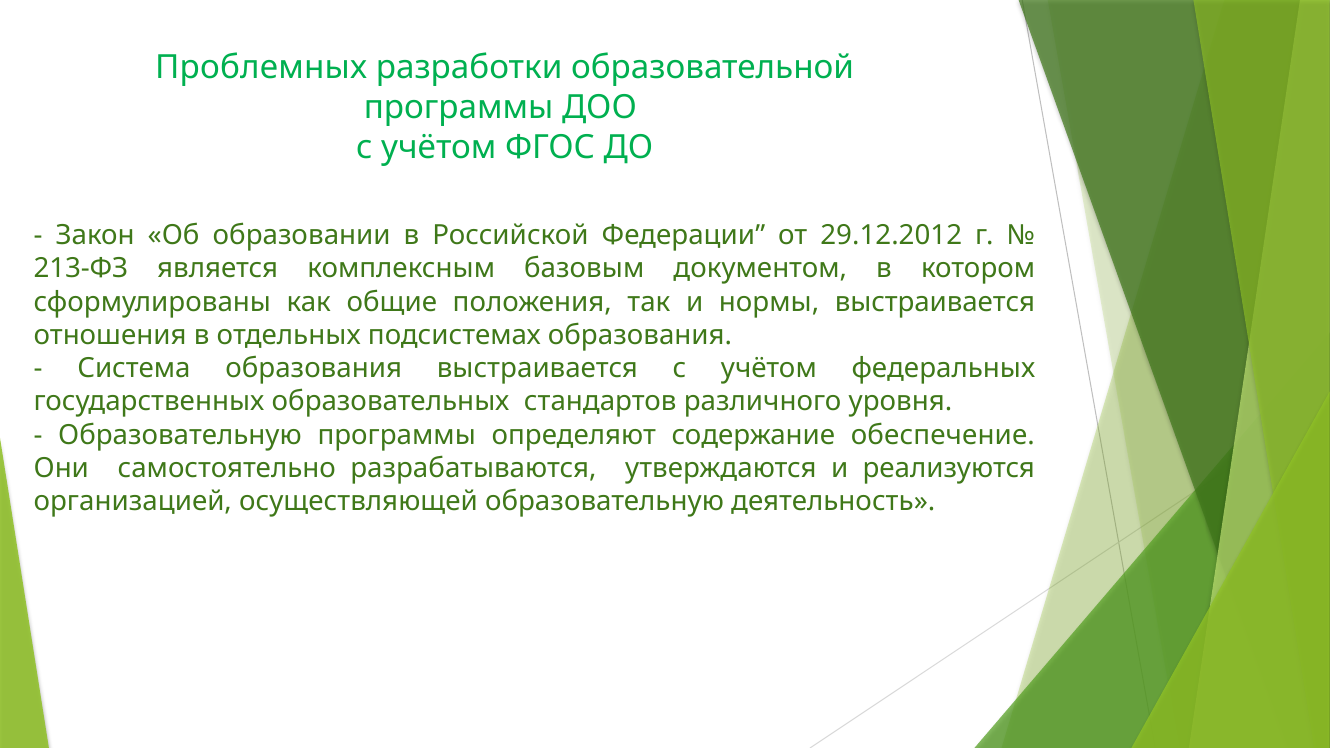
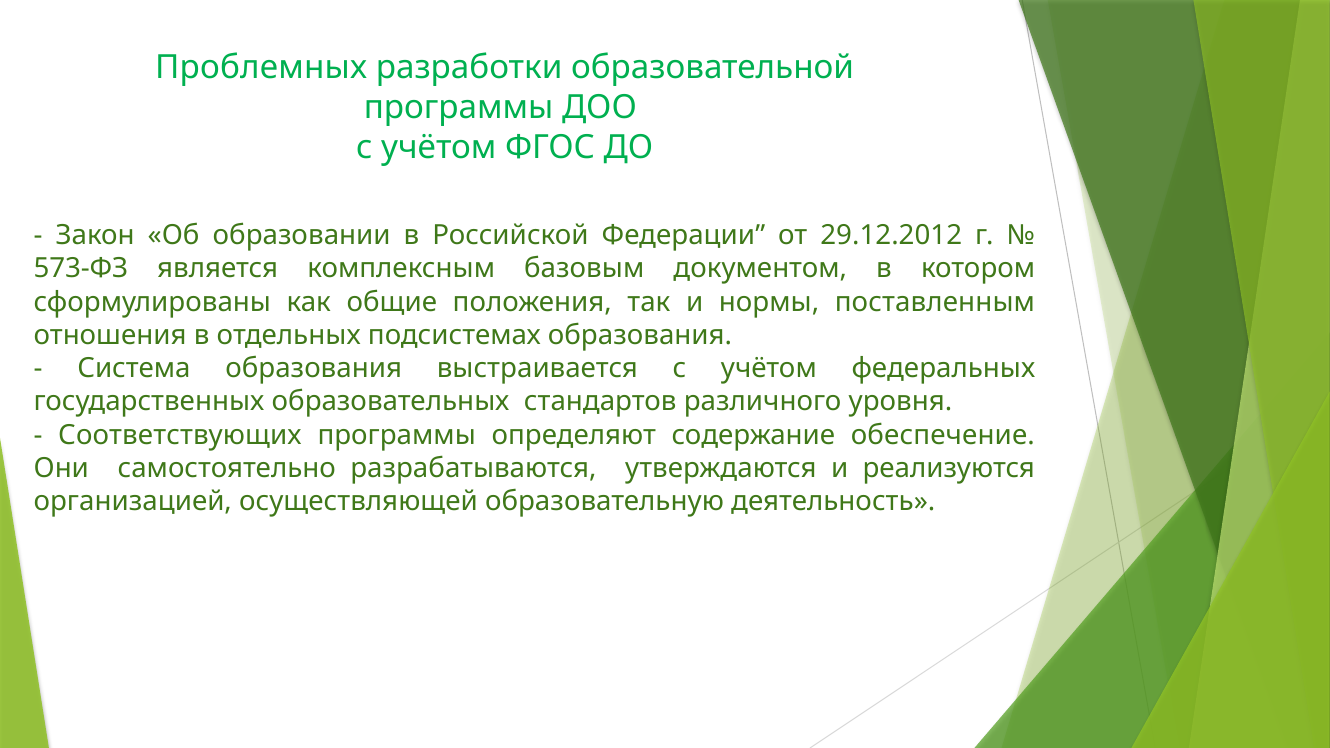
213-ФЗ: 213-ФЗ -> 573-ФЗ
нормы выстраивается: выстраивается -> поставленным
Образовательную at (180, 435): Образовательную -> Соответствующих
